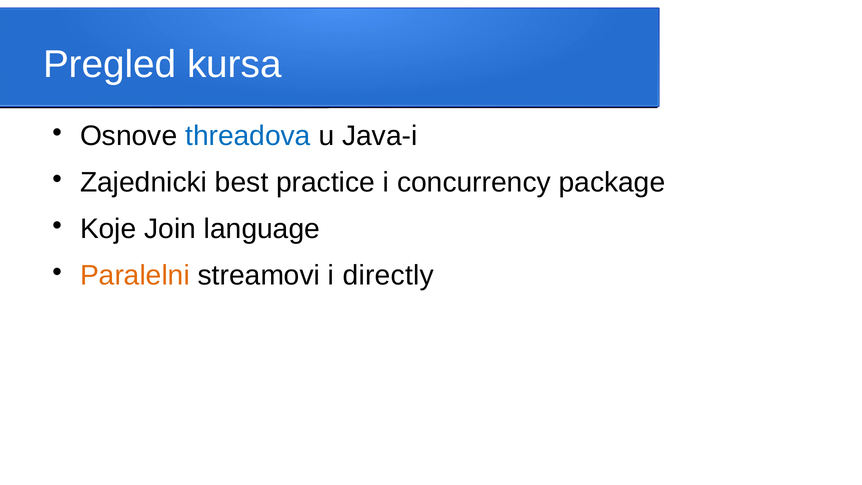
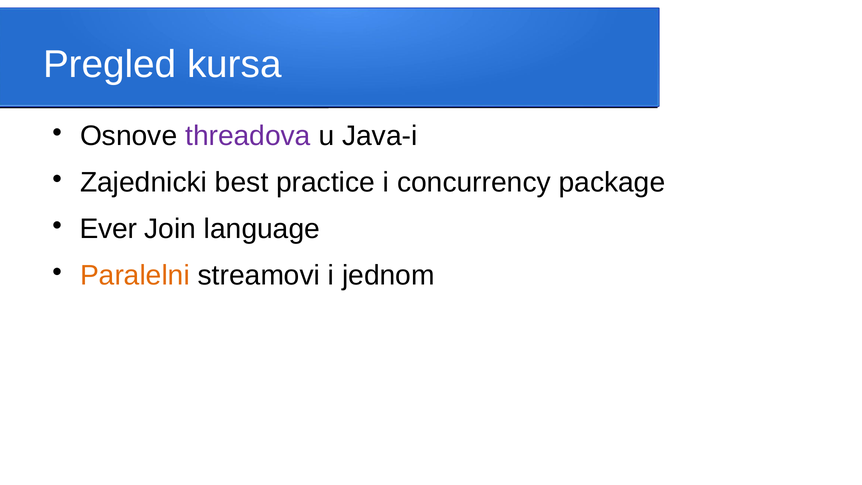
threadova colour: blue -> purple
Koje: Koje -> Ever
directly: directly -> jednom
